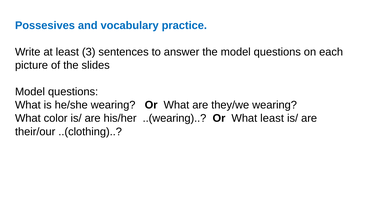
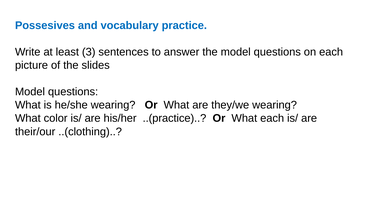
..(wearing: ..(wearing -> ..(practice
What least: least -> each
